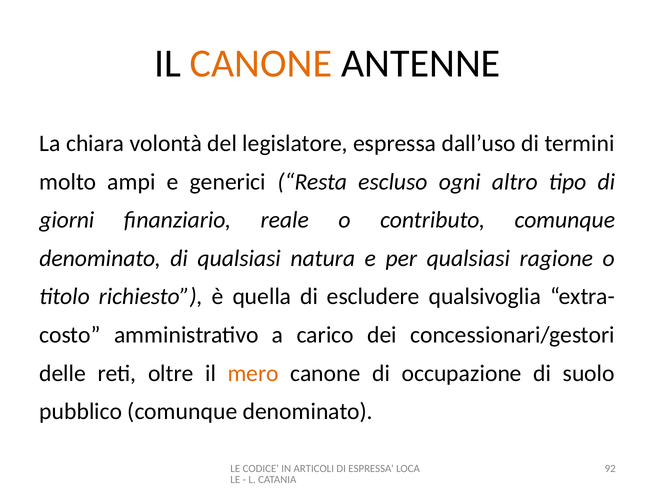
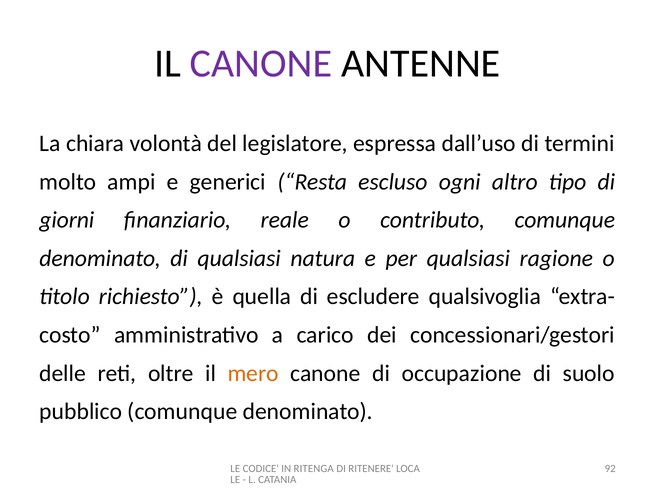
CANONE at (261, 63) colour: orange -> purple
ARTICOLI: ARTICOLI -> RITENGA
DI ESPRESSA: ESPRESSA -> RITENERE
